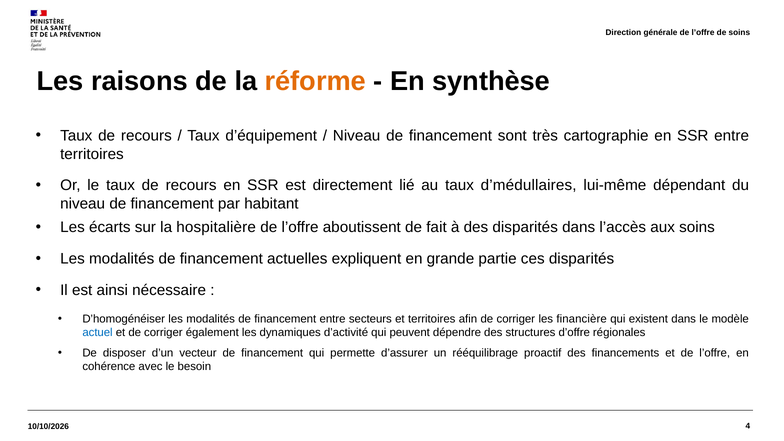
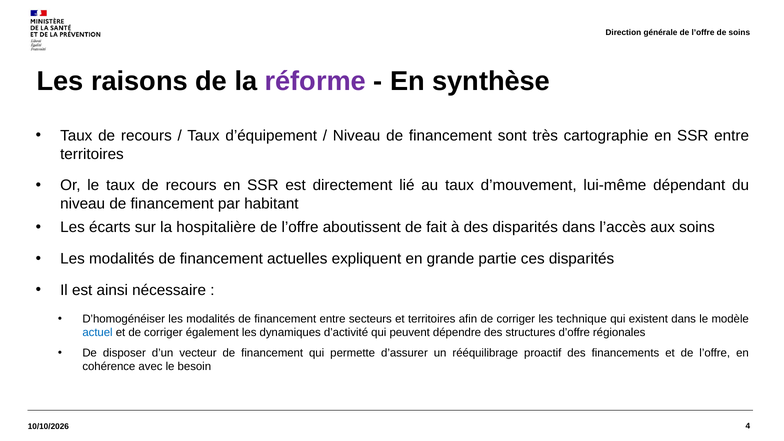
réforme colour: orange -> purple
d’médullaires: d’médullaires -> d’mouvement
financière: financière -> technique
